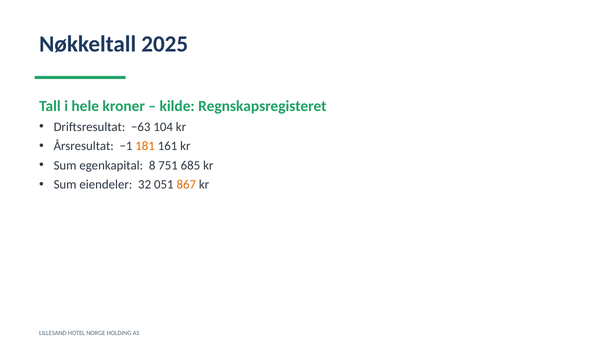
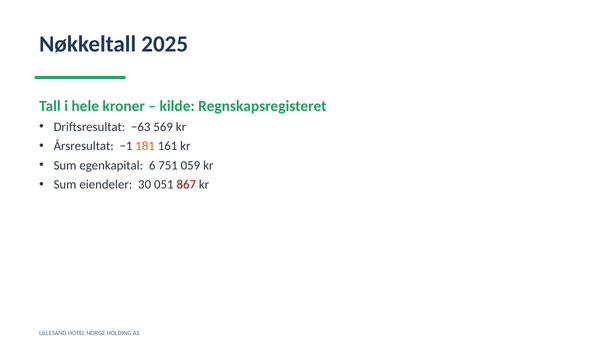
104: 104 -> 569
8: 8 -> 6
685: 685 -> 059
32: 32 -> 30
867 colour: orange -> red
